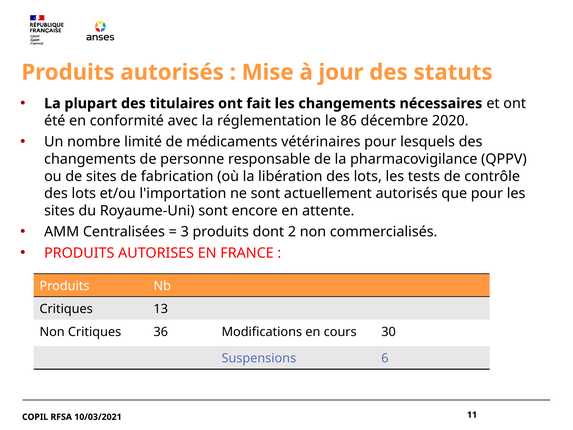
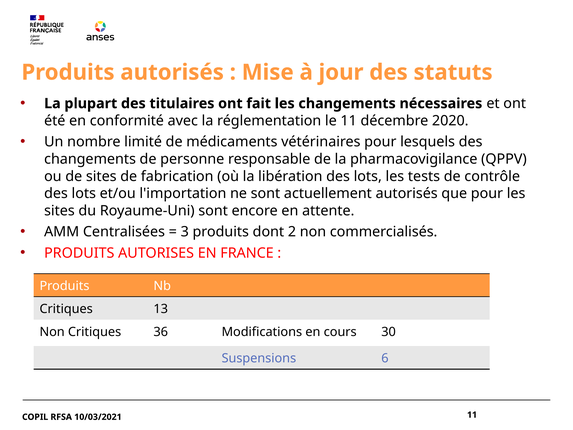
le 86: 86 -> 11
